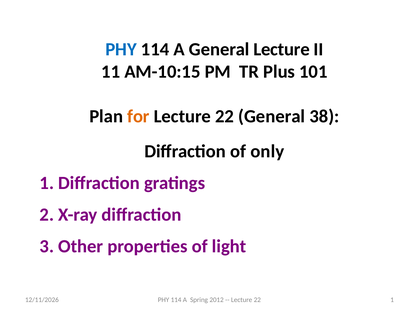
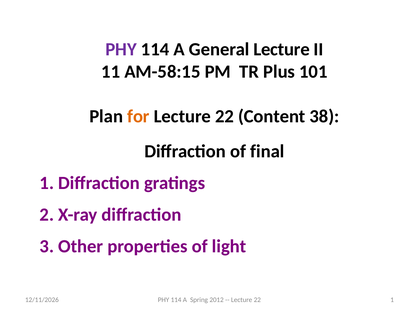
PHY at (121, 49) colour: blue -> purple
AM-10:15: AM-10:15 -> AM-58:15
22 General: General -> Content
only: only -> final
